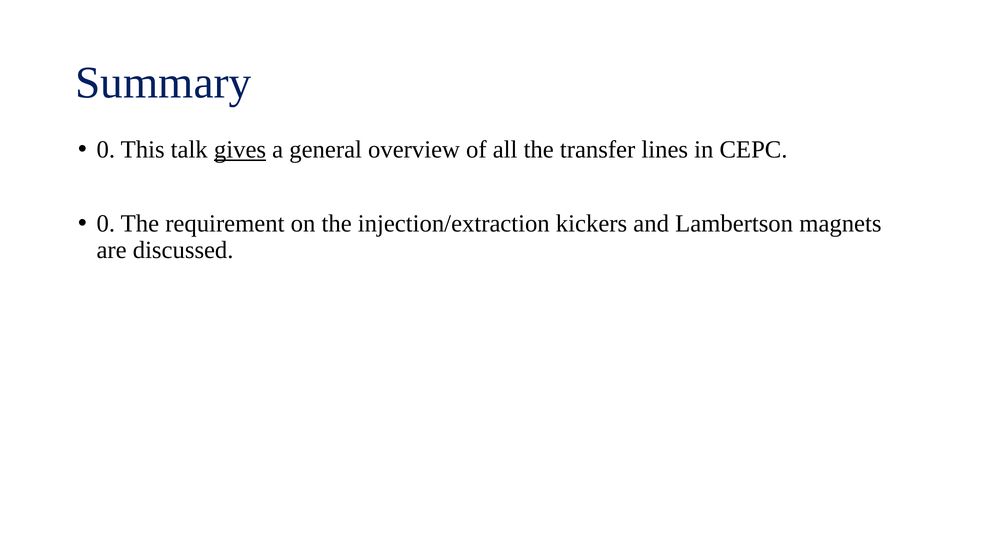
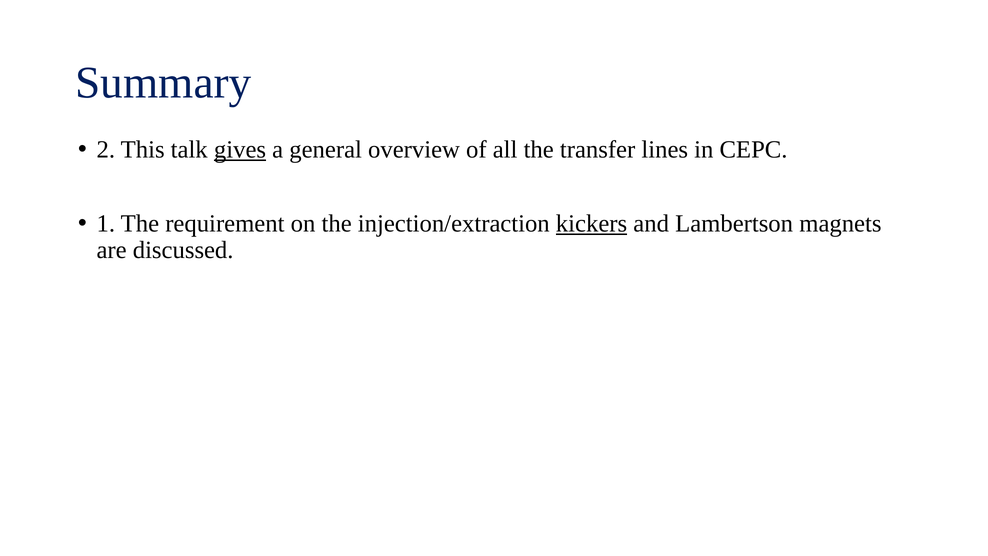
0 at (106, 149): 0 -> 2
0 at (106, 223): 0 -> 1
kickers underline: none -> present
